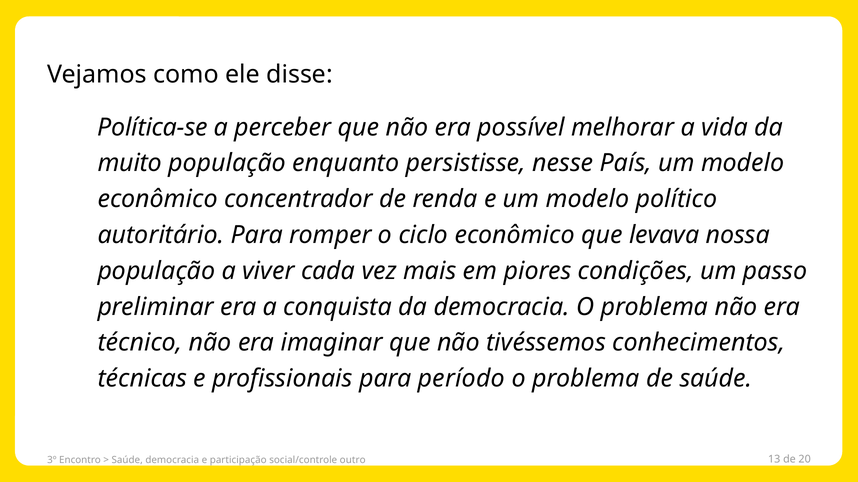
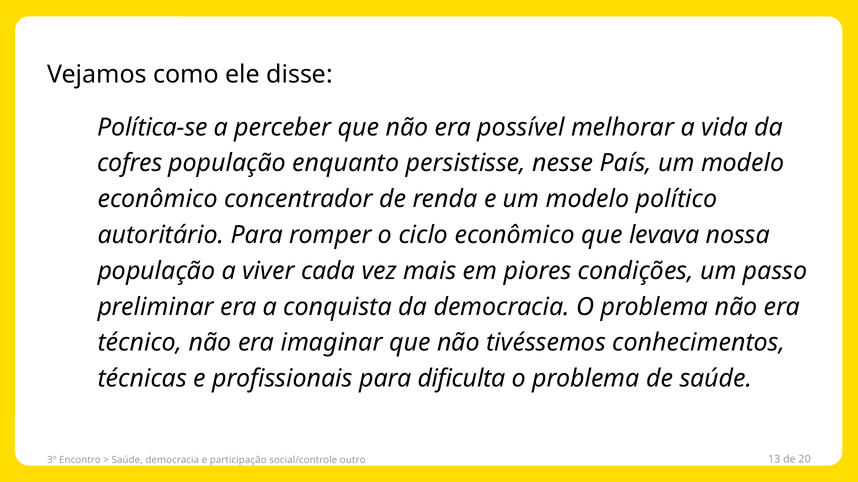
muito: muito -> cofres
período: período -> dificulta
